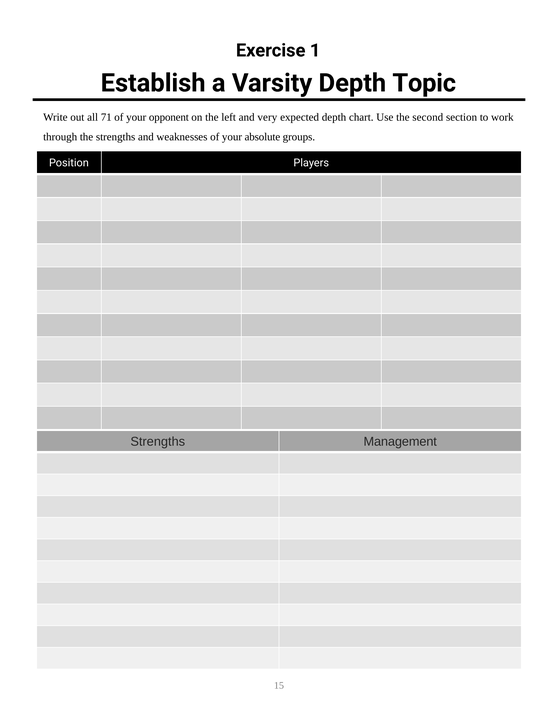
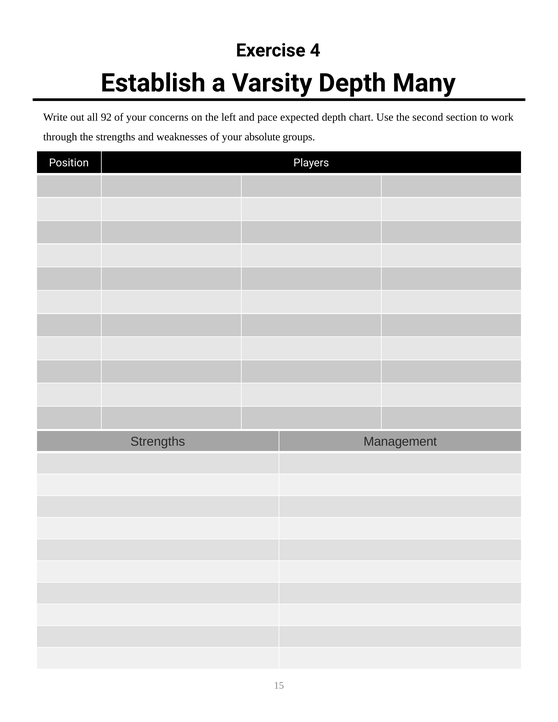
1: 1 -> 4
Topic: Topic -> Many
71: 71 -> 92
opponent: opponent -> concerns
very: very -> pace
